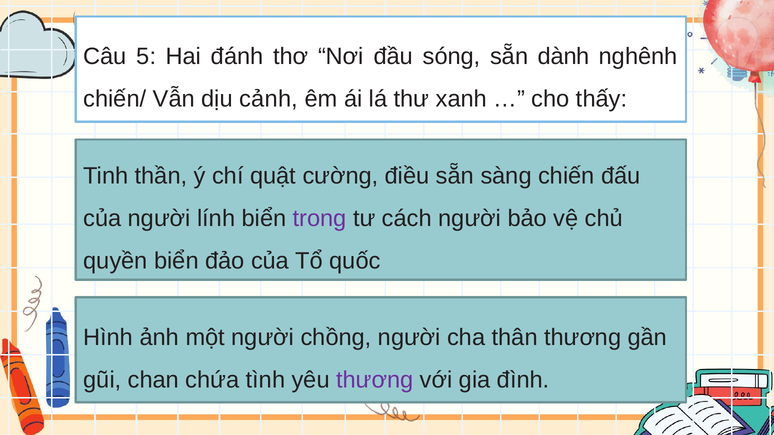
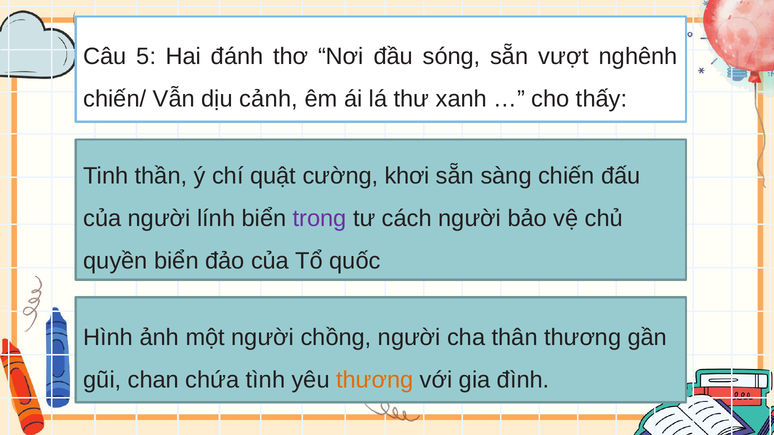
dành: dành -> vượt
điều: điều -> khơi
thương at (375, 380) colour: purple -> orange
